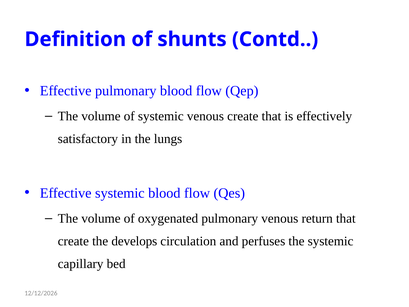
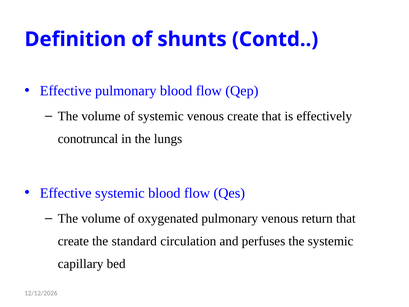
satisfactory: satisfactory -> conotruncal
develops: develops -> standard
